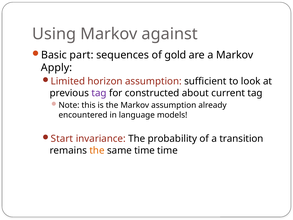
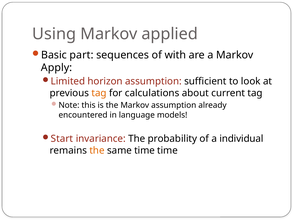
against: against -> applied
gold: gold -> with
tag at (99, 93) colour: purple -> orange
constructed: constructed -> calculations
transition: transition -> individual
